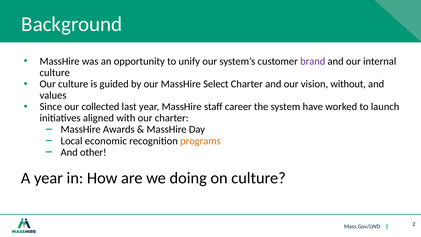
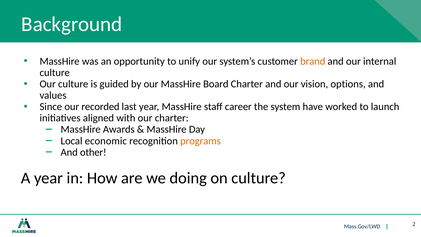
brand colour: purple -> orange
Select: Select -> Board
without: without -> options
collected: collected -> recorded
